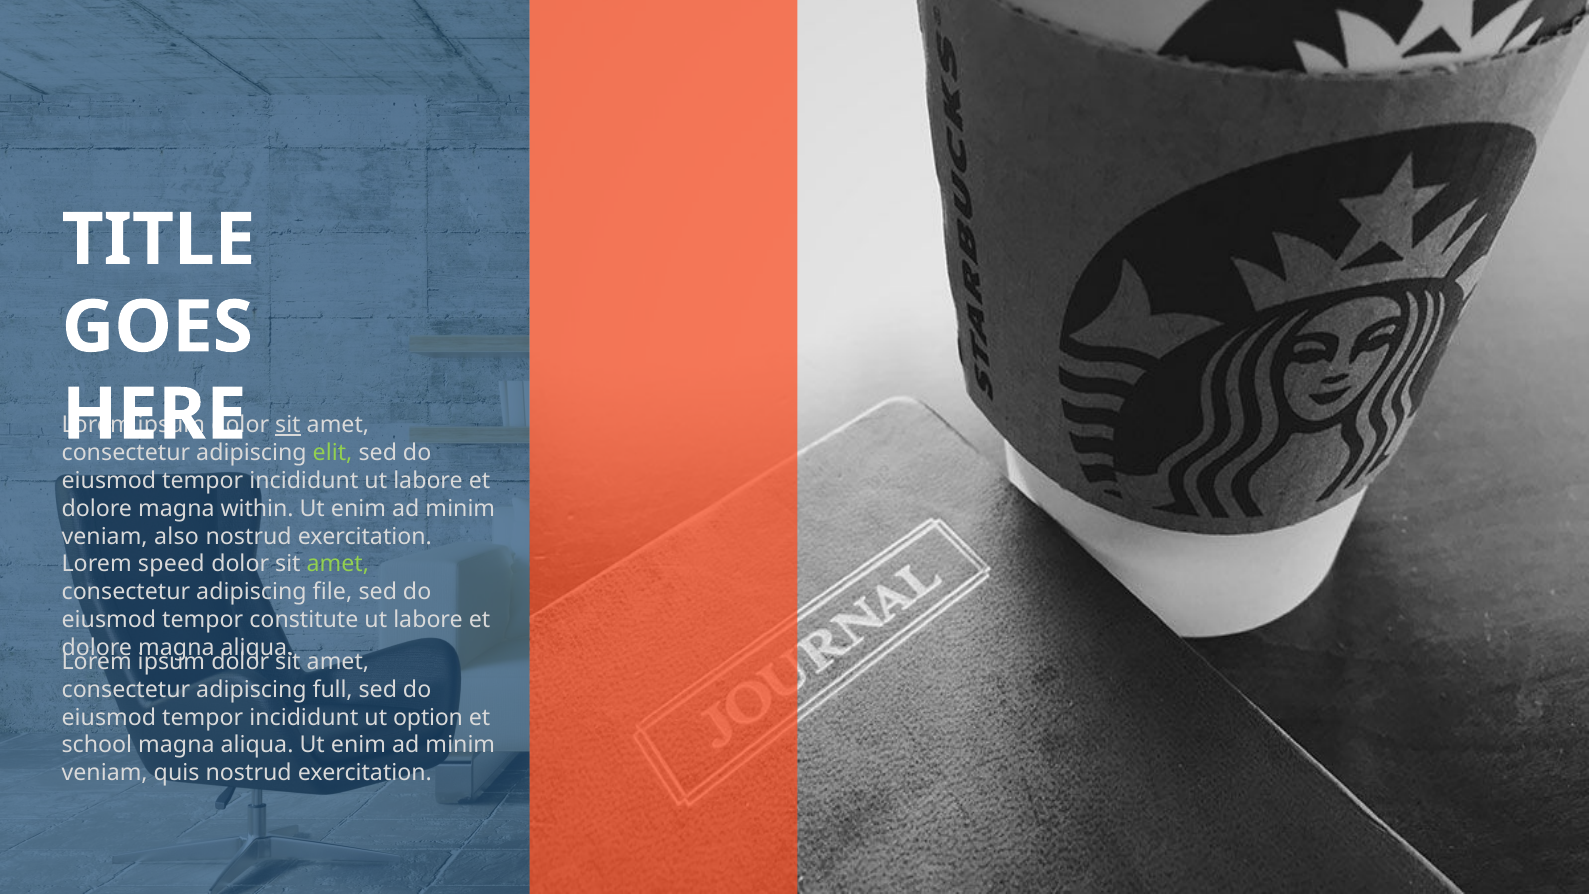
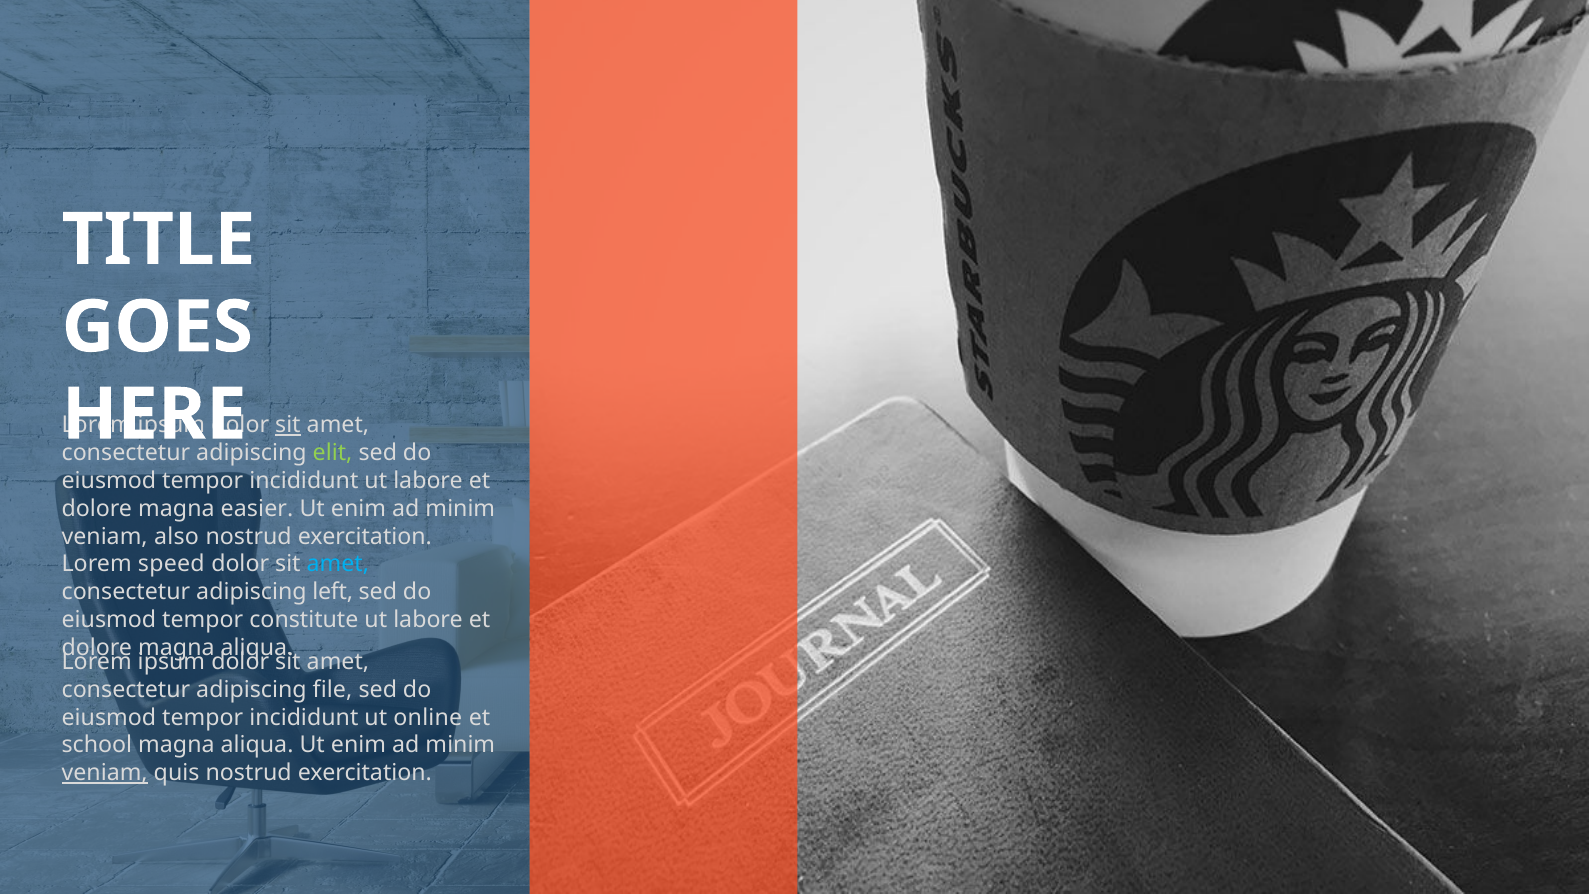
within: within -> easier
amet at (338, 564) colour: light green -> light blue
file: file -> left
full: full -> file
option: option -> online
veniam at (105, 773) underline: none -> present
